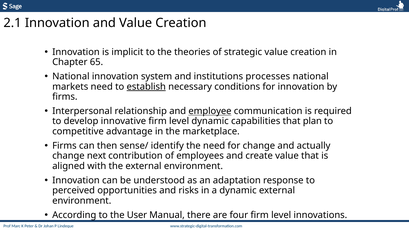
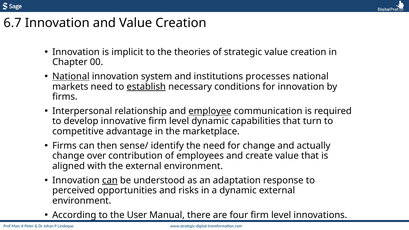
2.1: 2.1 -> 6.7
65: 65 -> 00
National at (71, 77) underline: none -> present
plan: plan -> turn
next: next -> over
can at (110, 180) underline: none -> present
